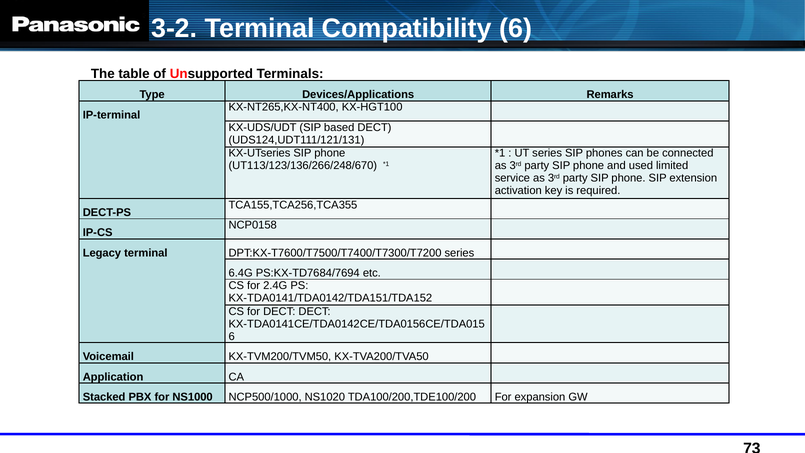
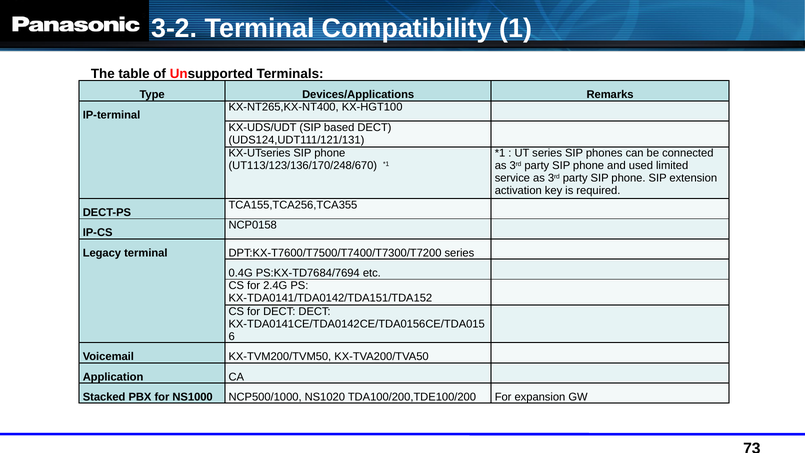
Compatibility 6: 6 -> 1
UT113/123/136/266/248/670: UT113/123/136/266/248/670 -> UT113/123/136/170/248/670
6.4G: 6.4G -> 0.4G
